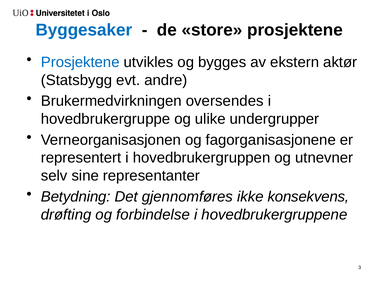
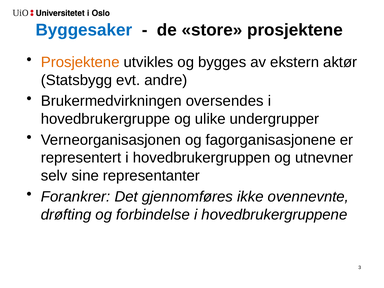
Prosjektene at (80, 62) colour: blue -> orange
Betydning: Betydning -> Forankrer
konsekvens: konsekvens -> ovennevnte
